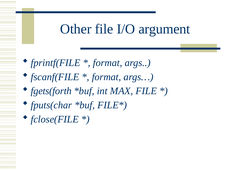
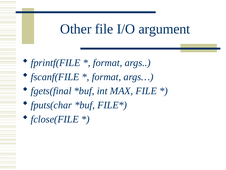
fgets(forth: fgets(forth -> fgets(final
